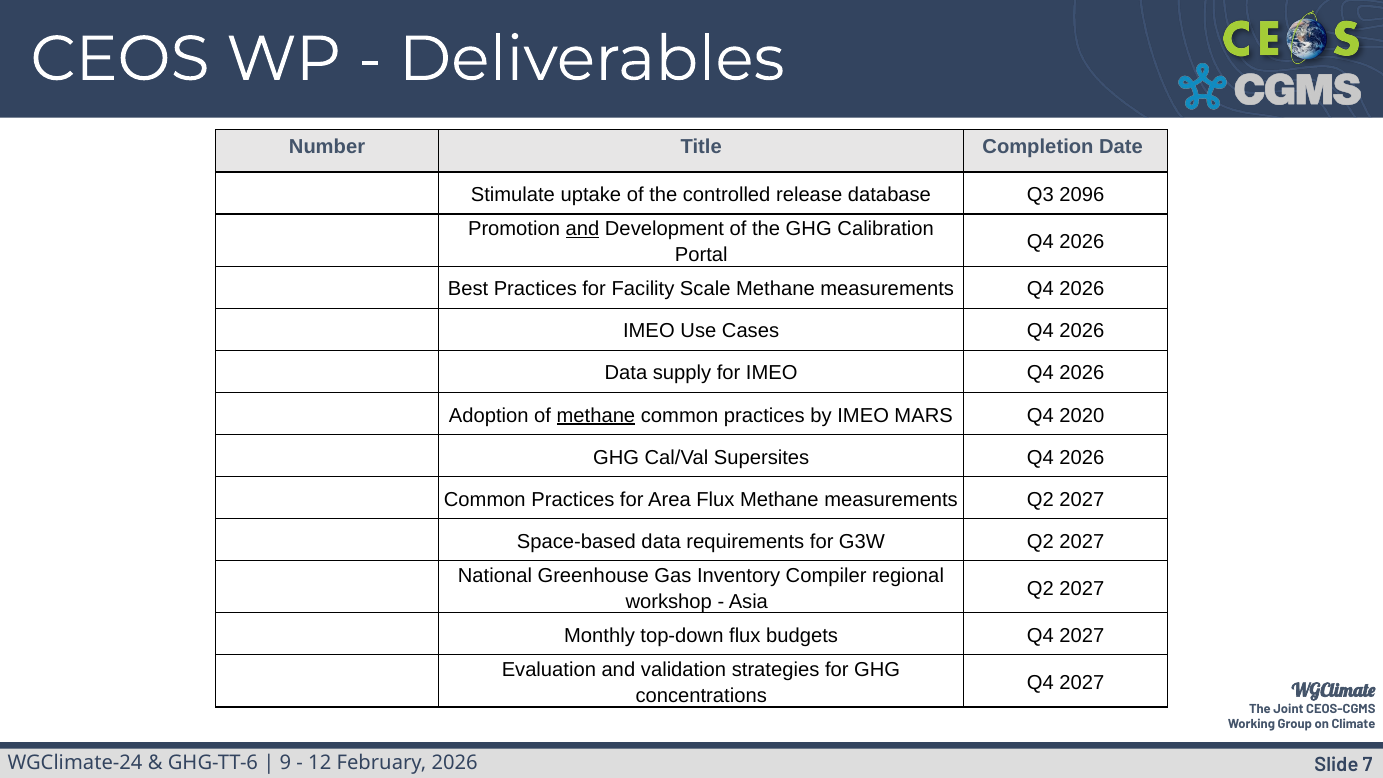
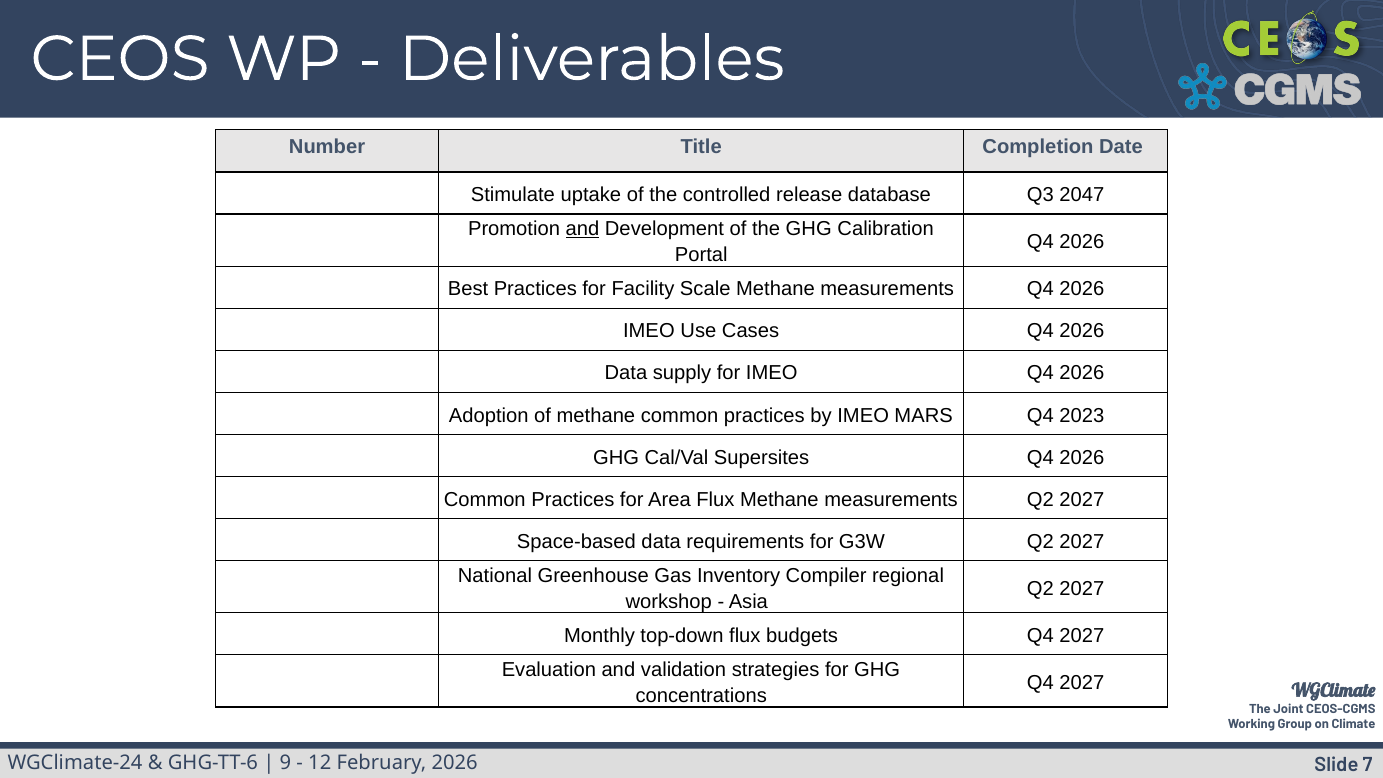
2096: 2096 -> 2047
methane at (596, 415) underline: present -> none
2020: 2020 -> 2023
